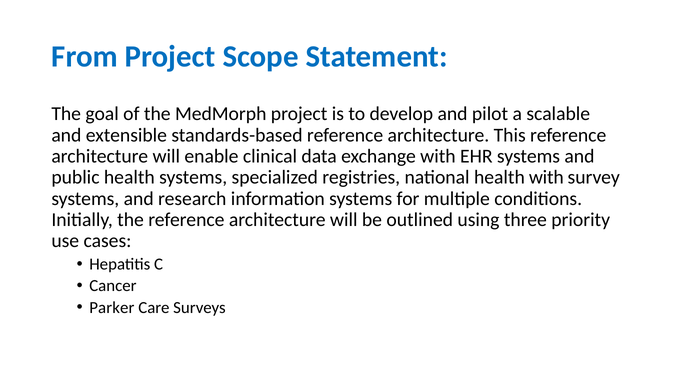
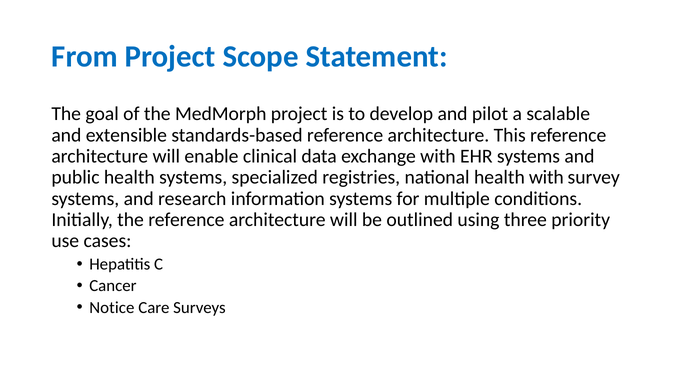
Parker: Parker -> Notice
